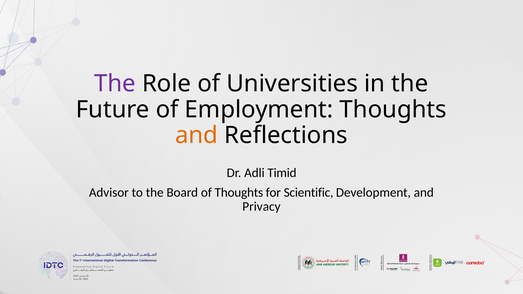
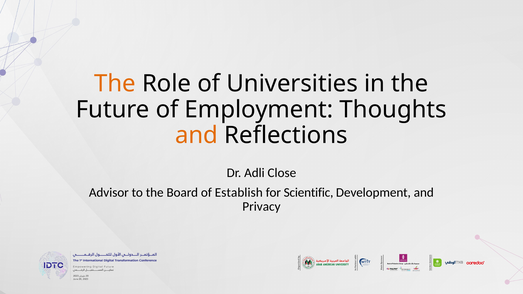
The at (115, 84) colour: purple -> orange
Timid: Timid -> Close
of Thoughts: Thoughts -> Establish
